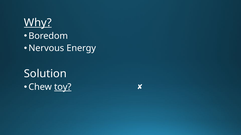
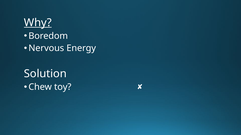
toy underline: present -> none
